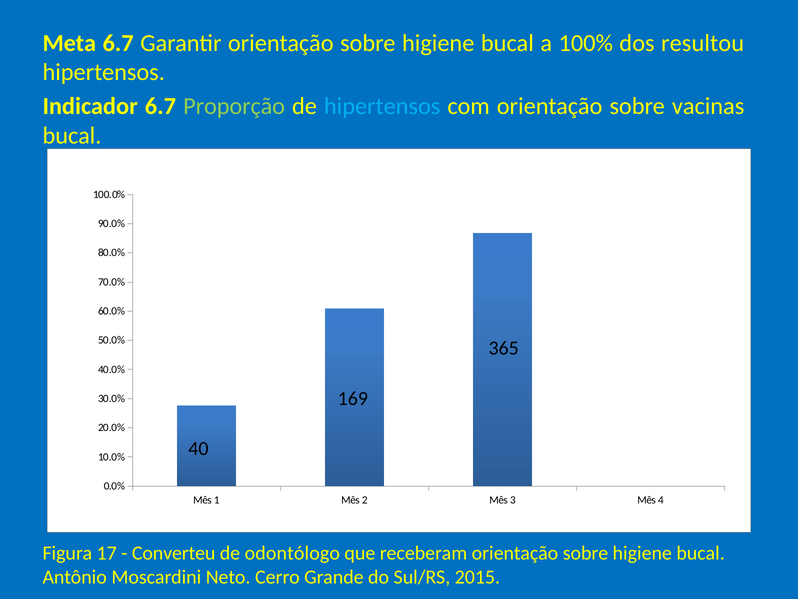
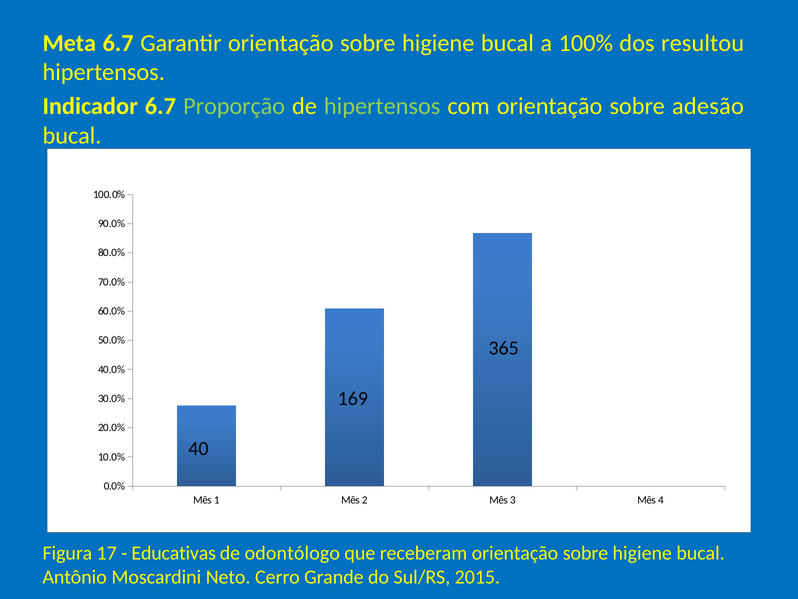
hipertensos at (382, 106) colour: light blue -> light green
vacinas: vacinas -> adesão
Converteu: Converteu -> Educativas
